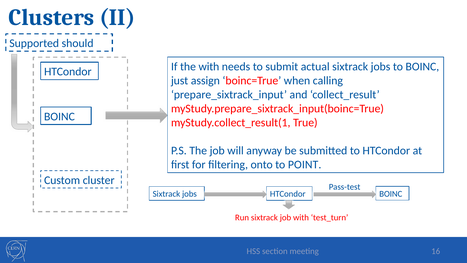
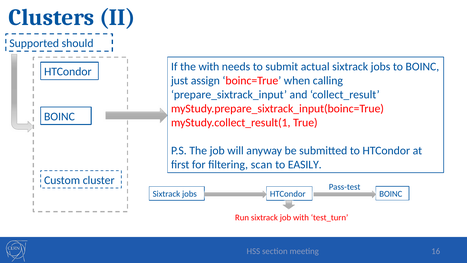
onto: onto -> scan
POINT: POINT -> EASILY
